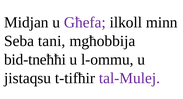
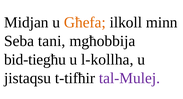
Għefa colour: purple -> orange
bid-tneħħi: bid-tneħħi -> bid-tiegħu
l-ommu: l-ommu -> l-kollha
